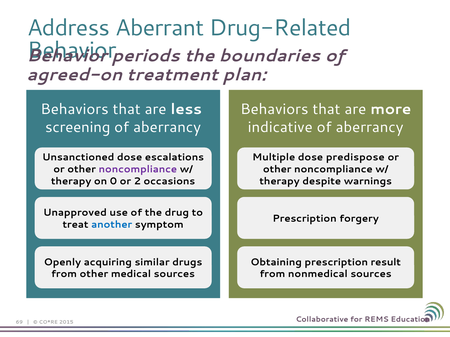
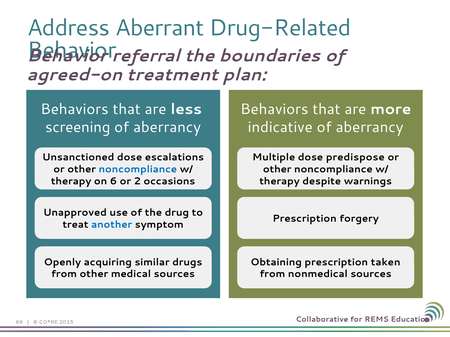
periods: periods -> referral
noncompliance at (138, 169) colour: purple -> blue
0: 0 -> 6
result: result -> taken
